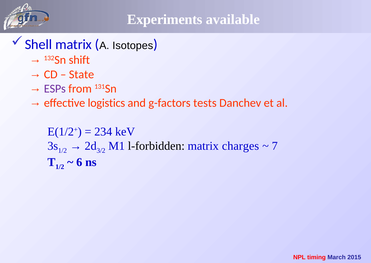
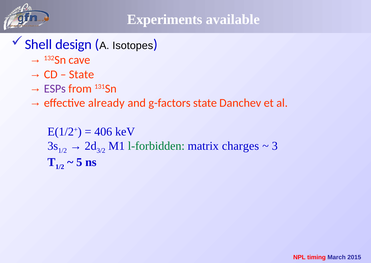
Shell matrix: matrix -> design
shift: shift -> cave
logistics: logistics -> already
g-factors tests: tests -> state
234: 234 -> 406
l-forbidden colour: black -> green
7: 7 -> 3
6: 6 -> 5
